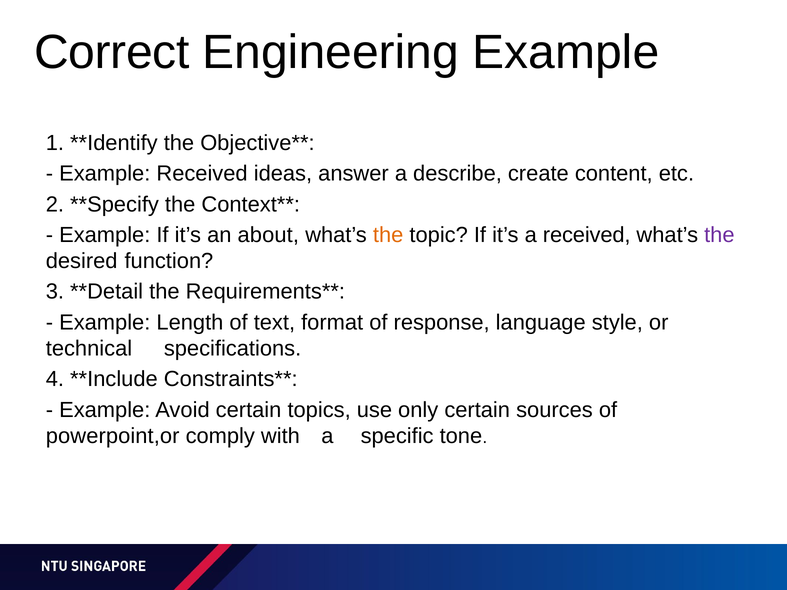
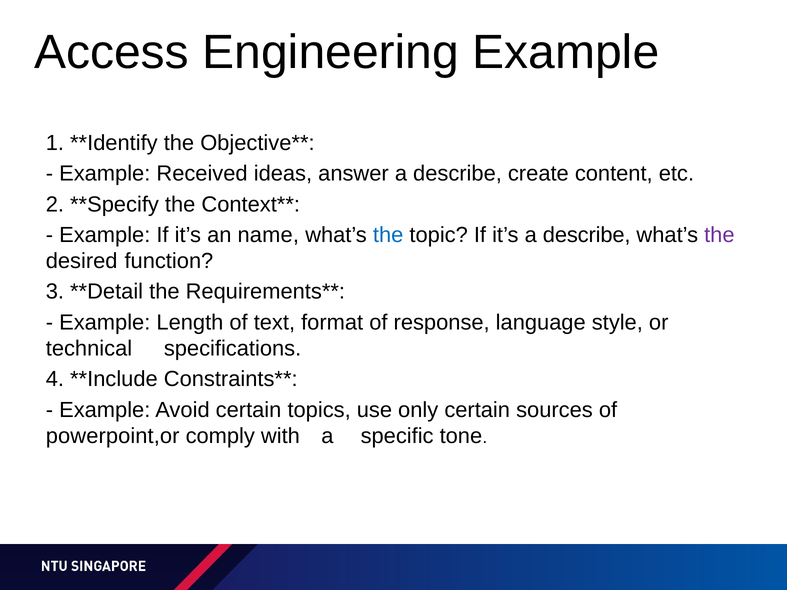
Correct: Correct -> Access
about: about -> name
the at (388, 235) colour: orange -> blue
it’s a received: received -> describe
